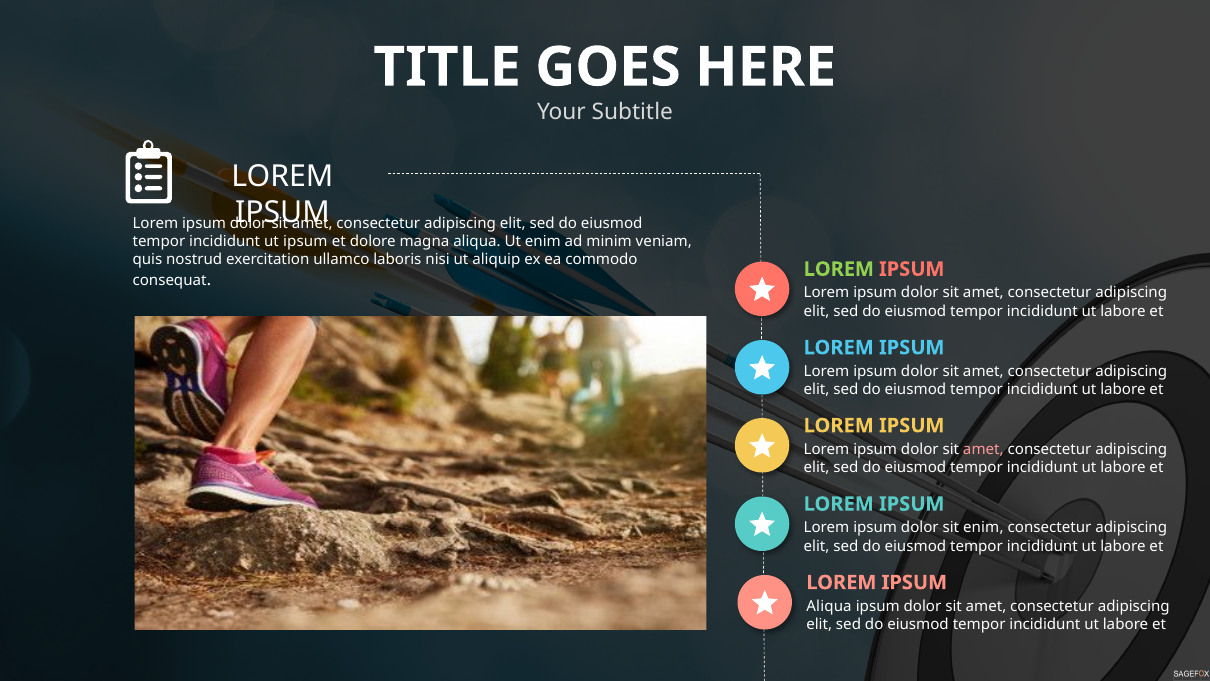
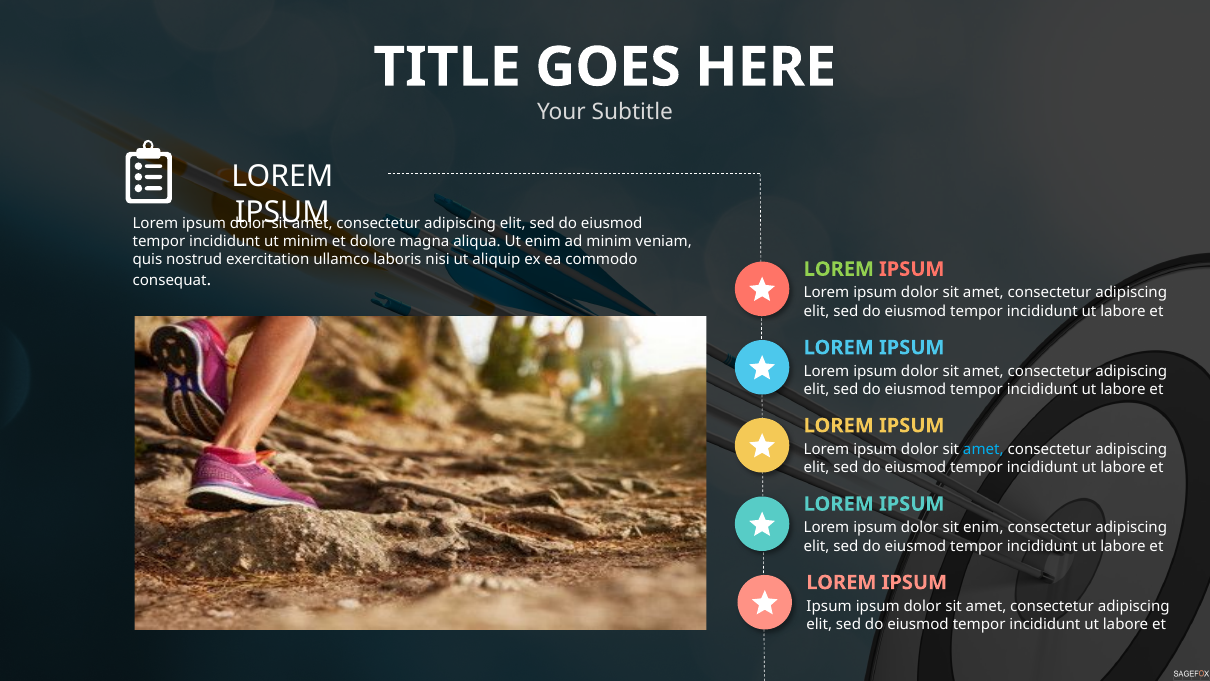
ut ipsum: ipsum -> minim
amet at (983, 449) colour: pink -> light blue
Aliqua at (829, 606): Aliqua -> Ipsum
